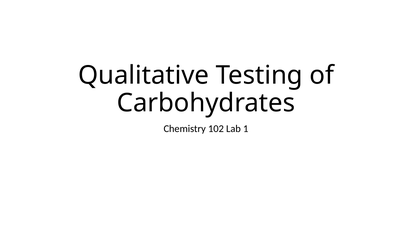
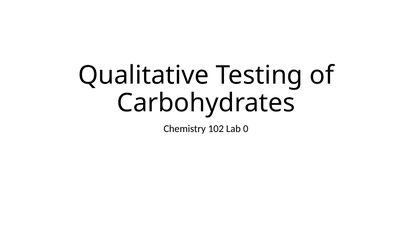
1: 1 -> 0
